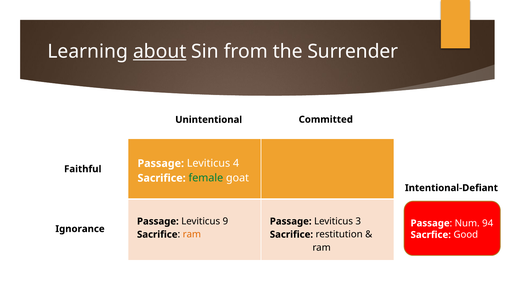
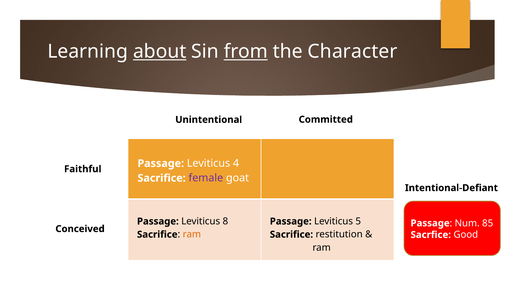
from underline: none -> present
Surrender: Surrender -> Character
female colour: green -> purple
9: 9 -> 8
3: 3 -> 5
94: 94 -> 85
Ignorance: Ignorance -> Conceived
